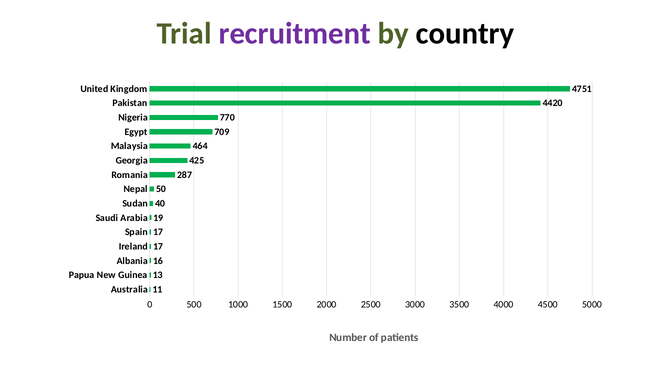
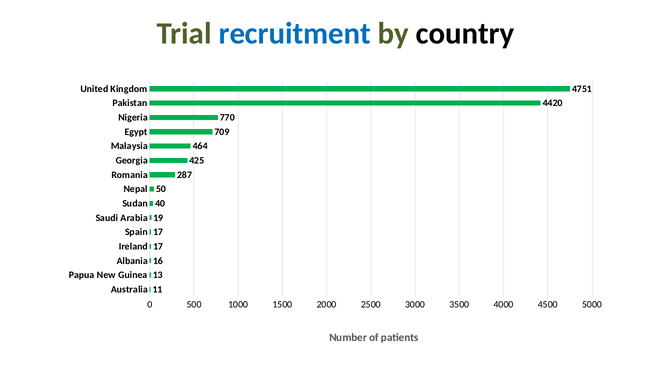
recruitment colour: purple -> blue
